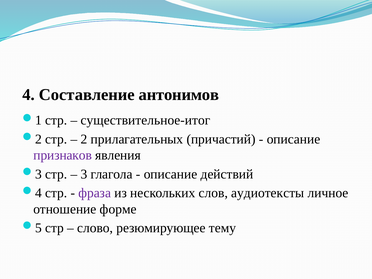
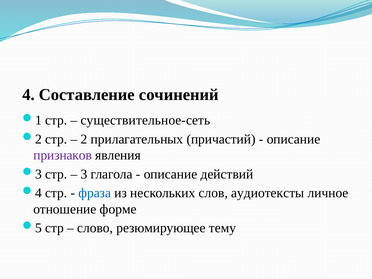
антонимов: антонимов -> сочинений
существительное-итог: существительное-итог -> существительное-сеть
фраза colour: purple -> blue
